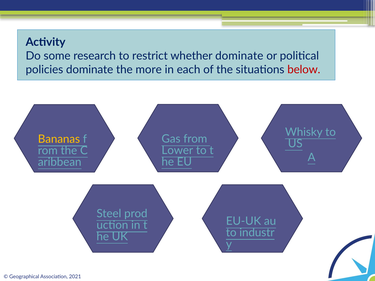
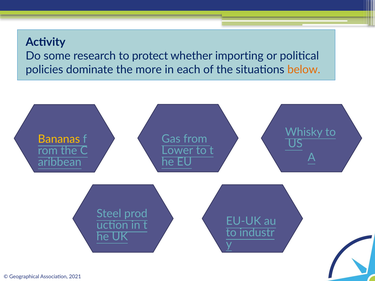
restrict: restrict -> protect
whether dominate: dominate -> importing
below colour: red -> orange
